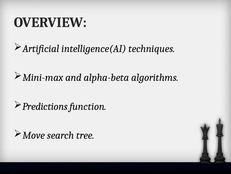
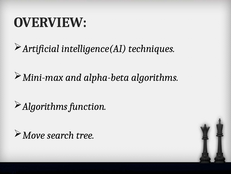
Predictions at (45, 106): Predictions -> Algorithms
